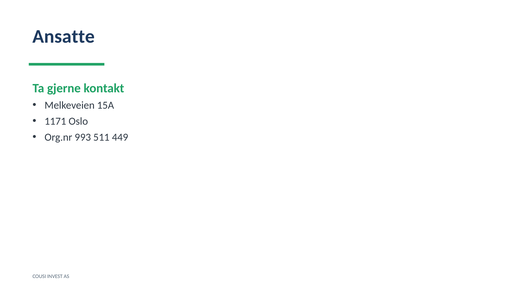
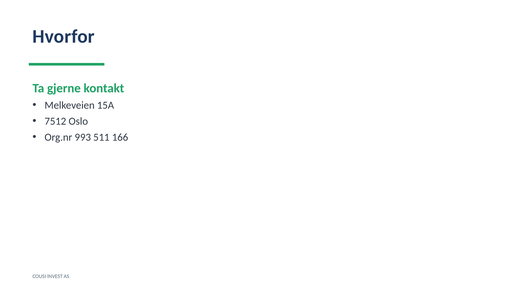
Ansatte: Ansatte -> Hvorfor
1171: 1171 -> 7512
449: 449 -> 166
